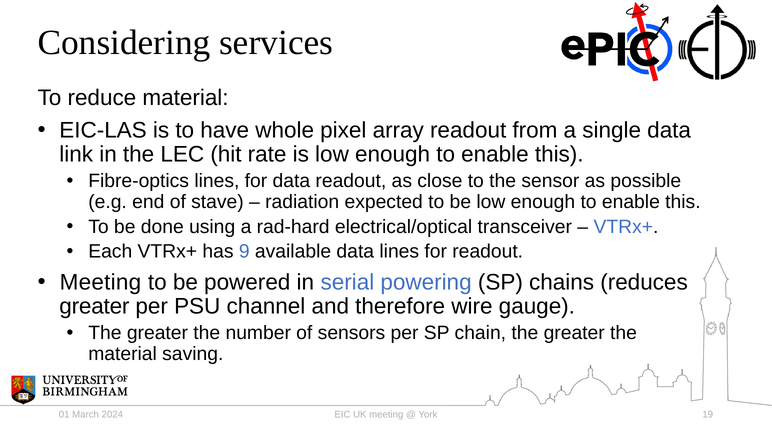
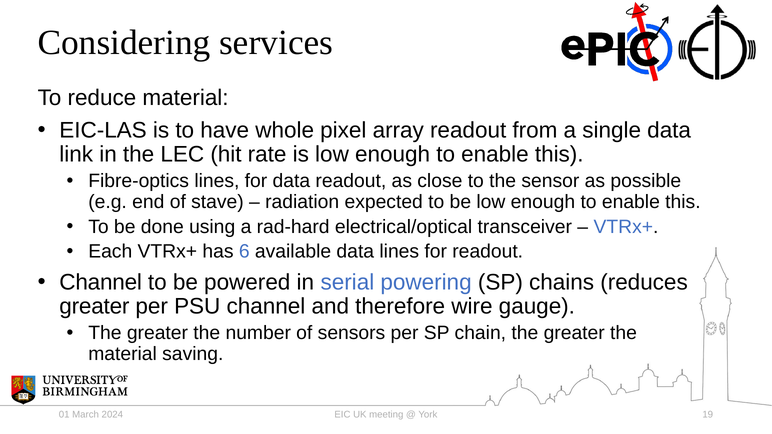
9: 9 -> 6
Meeting at (100, 282): Meeting -> Channel
